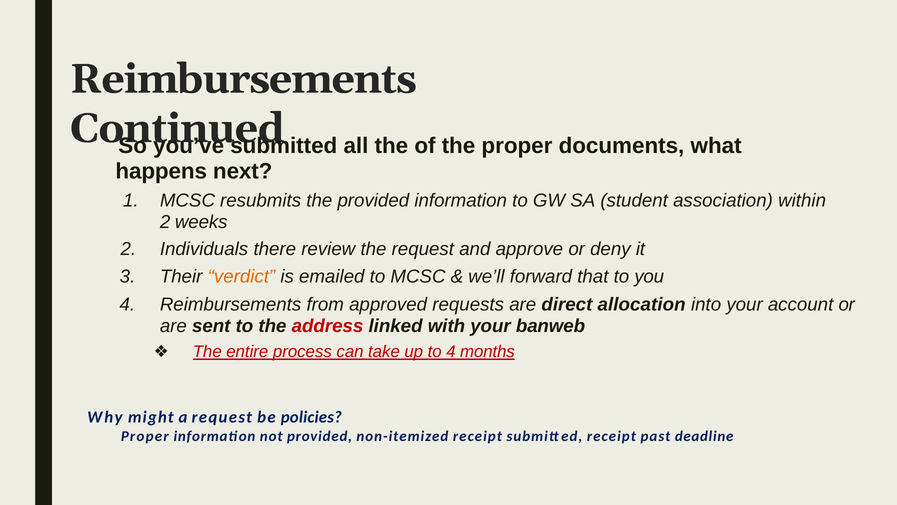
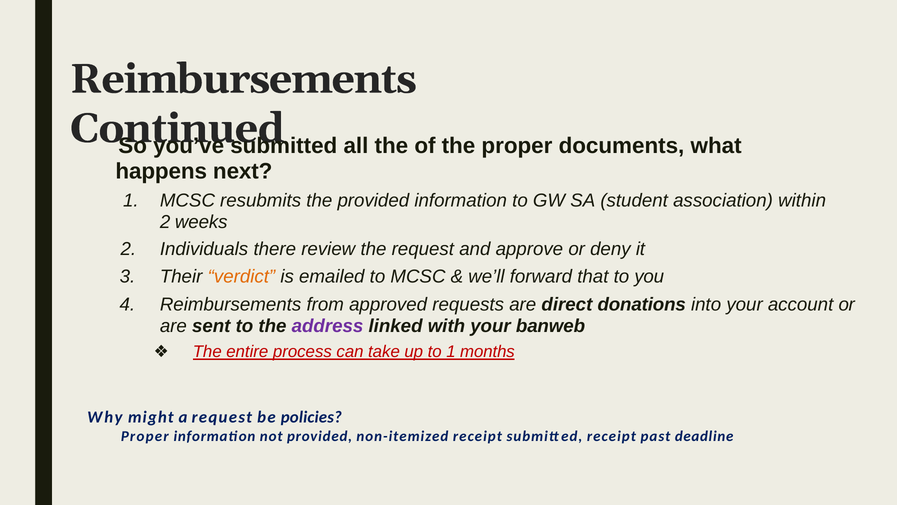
allocation: allocation -> donations
address colour: red -> purple
to 4: 4 -> 1
